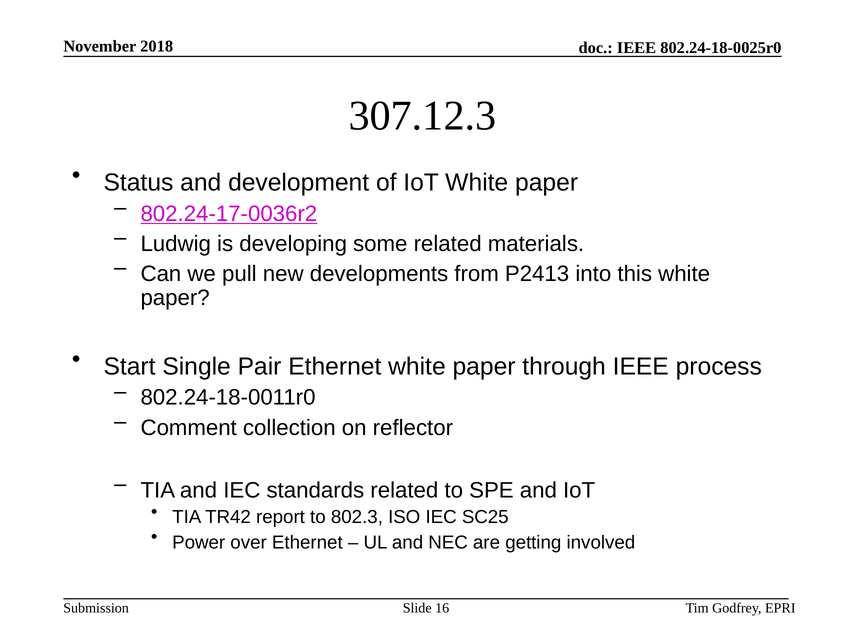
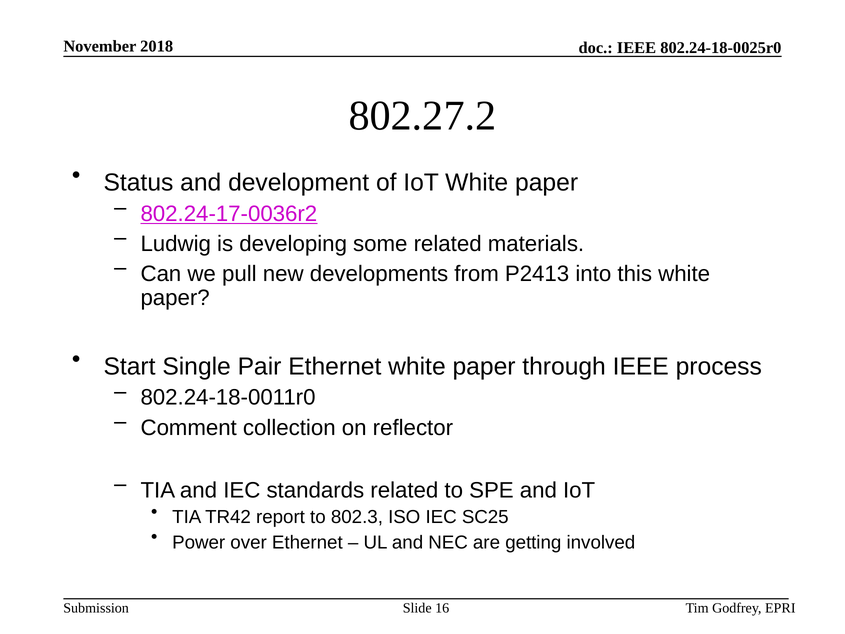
307.12.3: 307.12.3 -> 802.27.2
